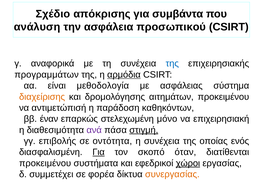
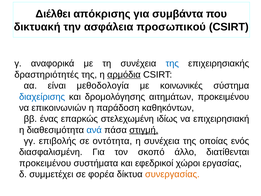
Σχέδιο: Σχέδιο -> Διέλθει
ανάλυση: ανάλυση -> δικτυακή
προγραμμάτων: προγραμμάτων -> δραστηριότητές
ασφάλειας: ασφάλειας -> κοινωνικές
διαχείρισης colour: orange -> blue
αντιμετώπισή: αντιμετώπισή -> επικοινωνιών
έναν: έναν -> ένας
μόνο: μόνο -> ιδίως
ανά colour: purple -> blue
Για at (99, 152) underline: present -> none
όταν: όταν -> άλλο
χώροι underline: present -> none
